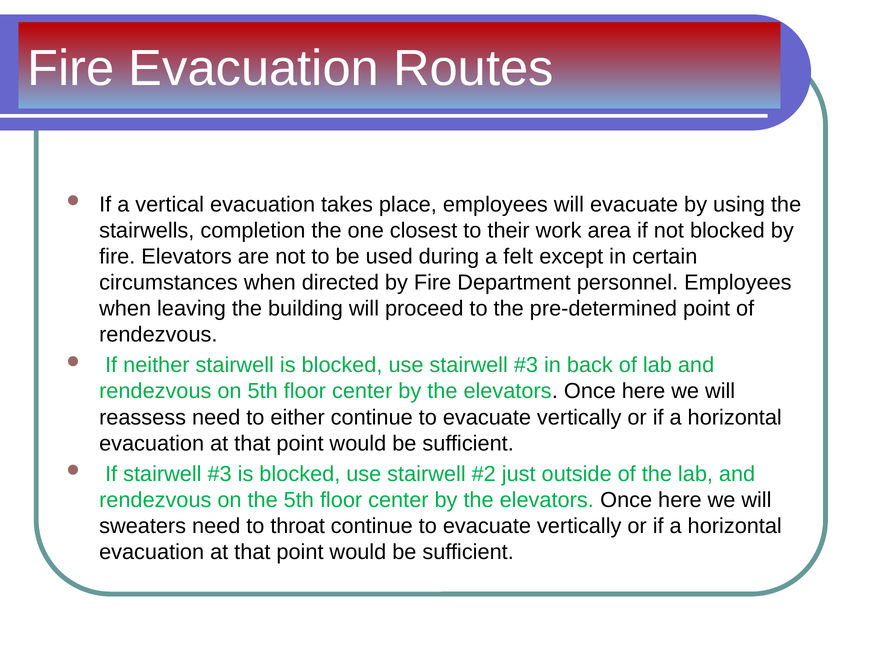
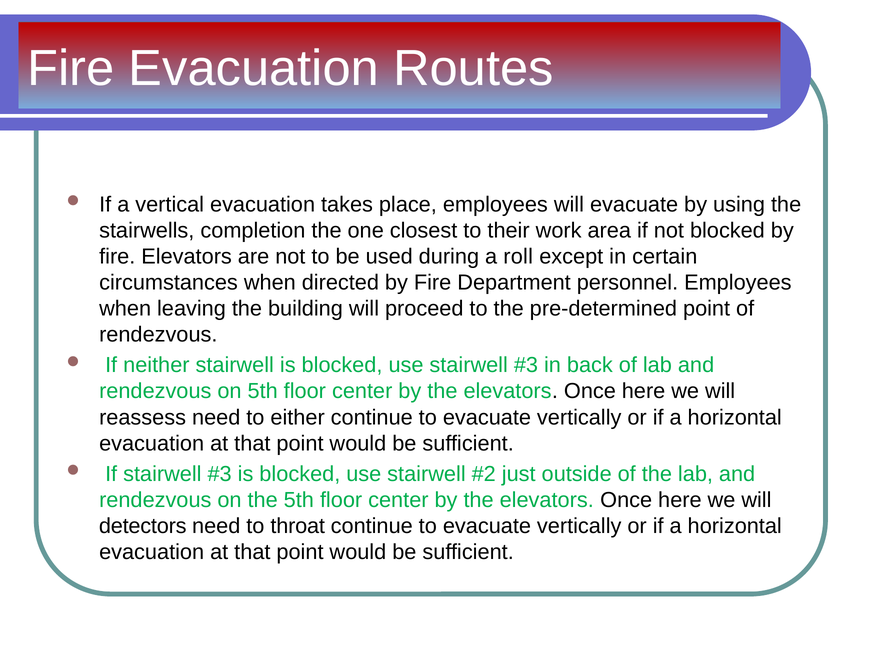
felt: felt -> roll
sweaters: sweaters -> detectors
